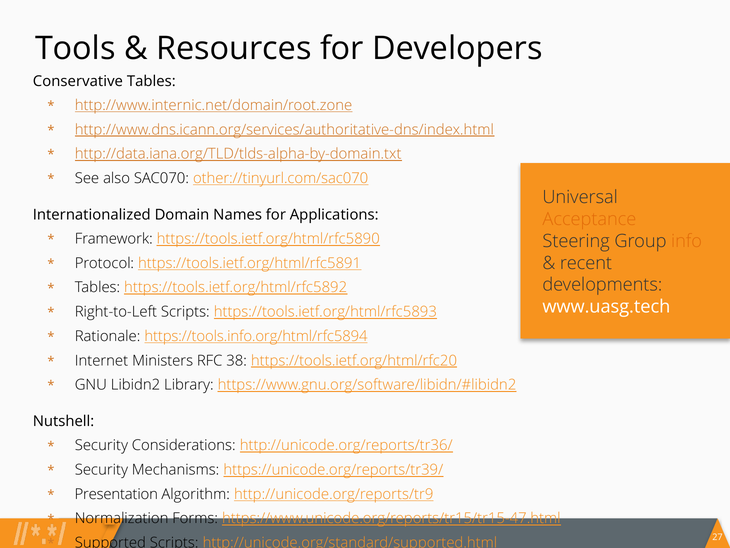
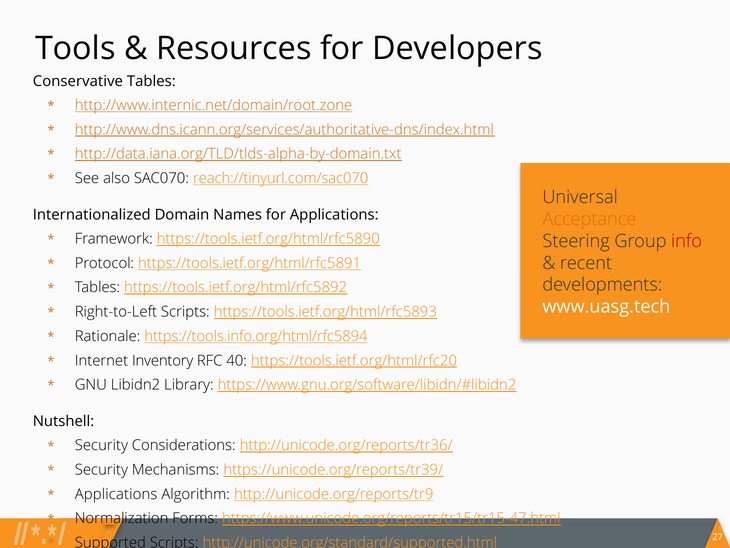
other://tinyurl.com/sac070: other://tinyurl.com/sac070 -> reach://tinyurl.com/sac070
info colour: orange -> red
Ministers: Ministers -> Inventory
38: 38 -> 40
Presentation at (116, 494): Presentation -> Applications
